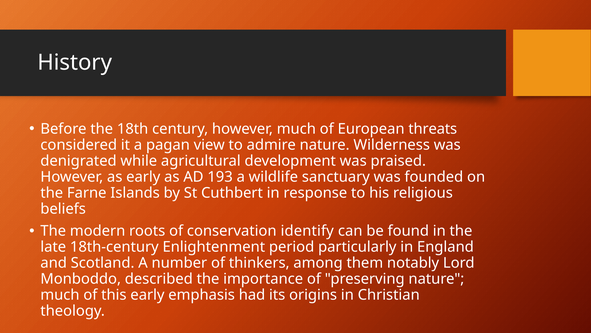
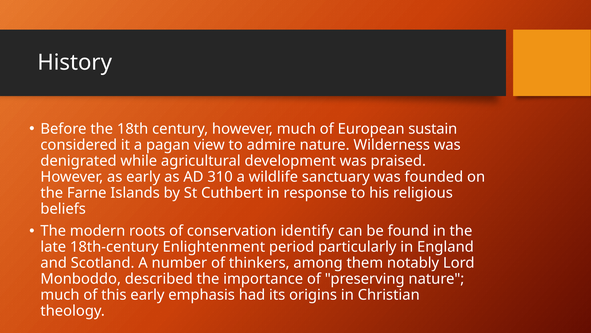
threats: threats -> sustain
193: 193 -> 310
